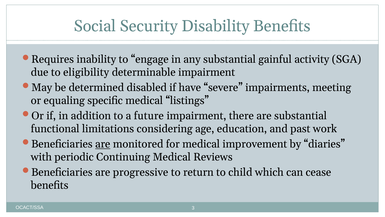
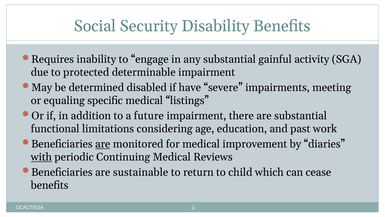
eligibility: eligibility -> protected
with underline: none -> present
progressive: progressive -> sustainable
